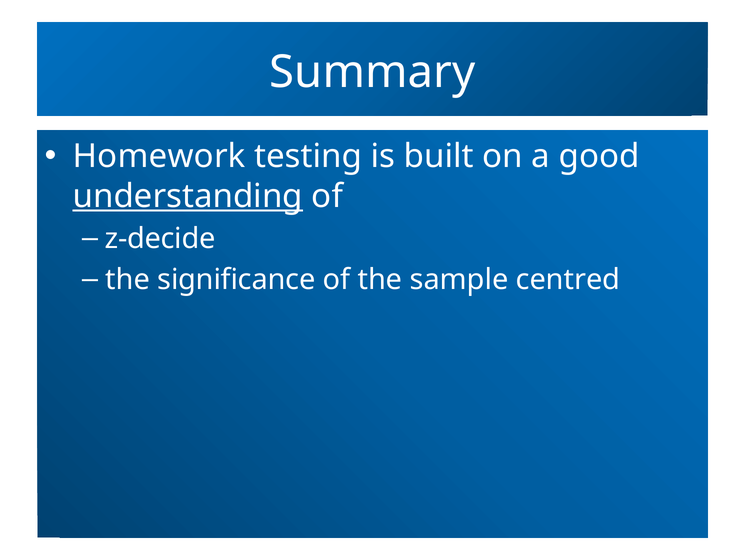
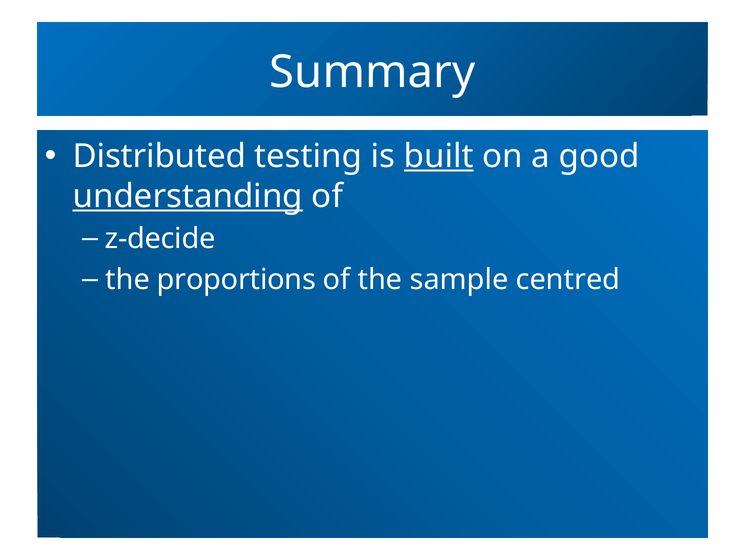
Homework: Homework -> Distributed
built underline: none -> present
significance: significance -> proportions
